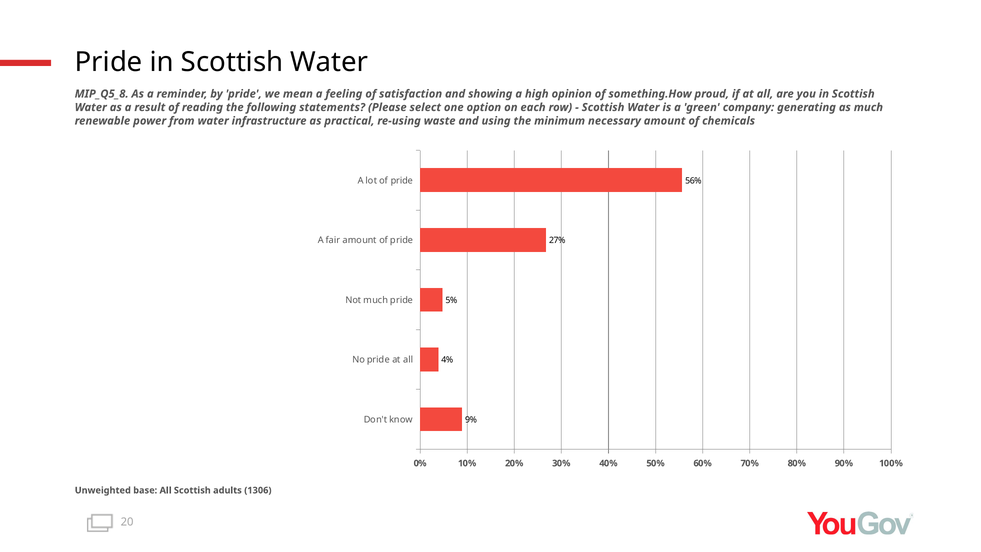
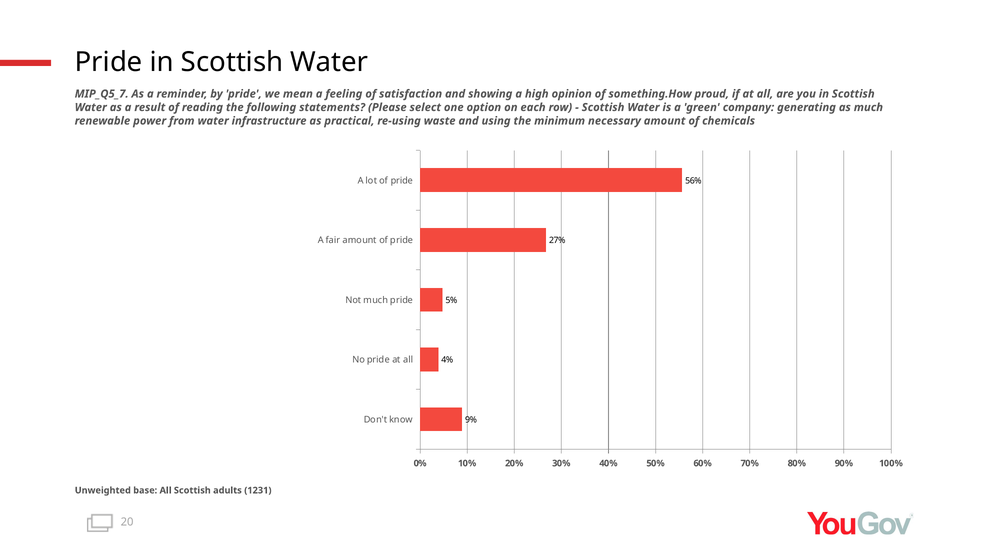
MIP_Q5_8: MIP_Q5_8 -> MIP_Q5_7
1306: 1306 -> 1231
